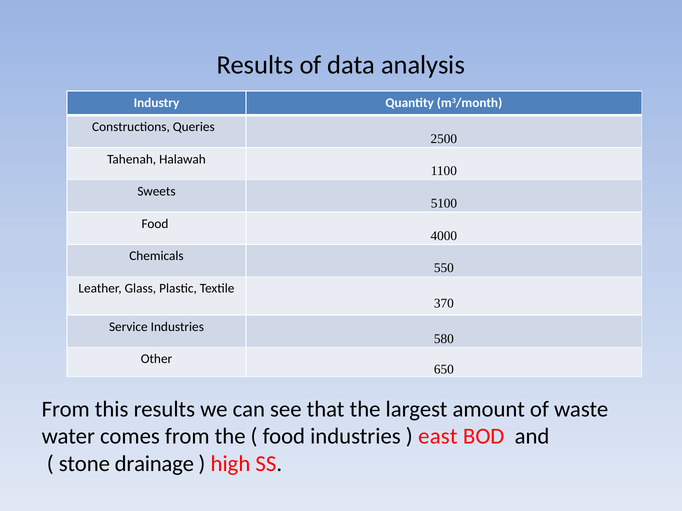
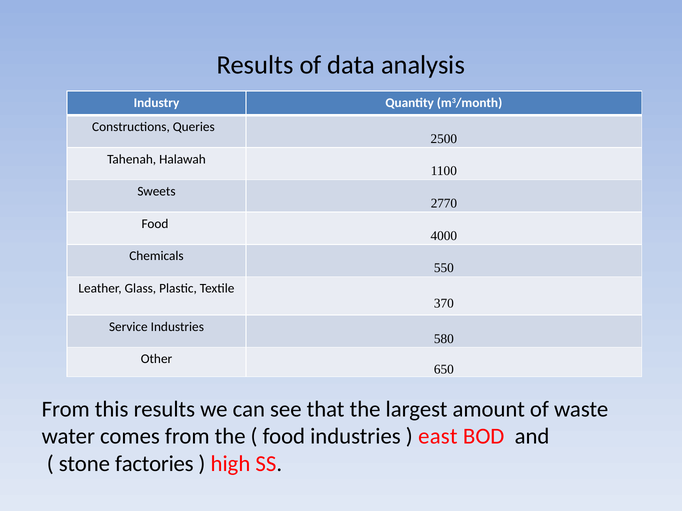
5100: 5100 -> 2770
drainage: drainage -> factories
